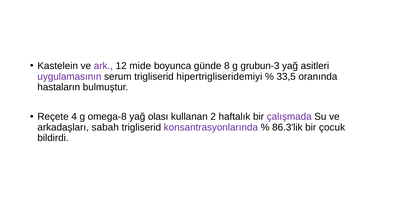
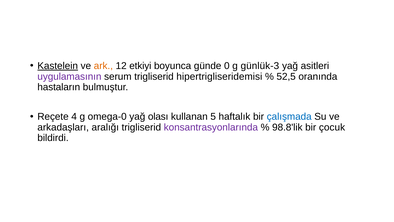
Kastelein underline: none -> present
ark colour: purple -> orange
mide: mide -> etkiyi
8: 8 -> 0
grubun-3: grubun-3 -> günlük-3
hipertrigliseridemiyi: hipertrigliseridemiyi -> hipertrigliseridemisi
33,5: 33,5 -> 52,5
omega-8: omega-8 -> omega-0
2: 2 -> 5
çalışmada colour: purple -> blue
sabah: sabah -> aralığı
86.3'lik: 86.3'lik -> 98.8'lik
